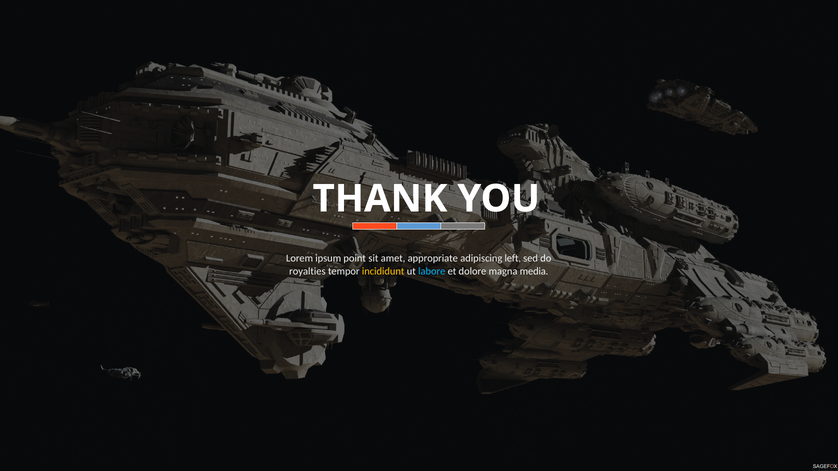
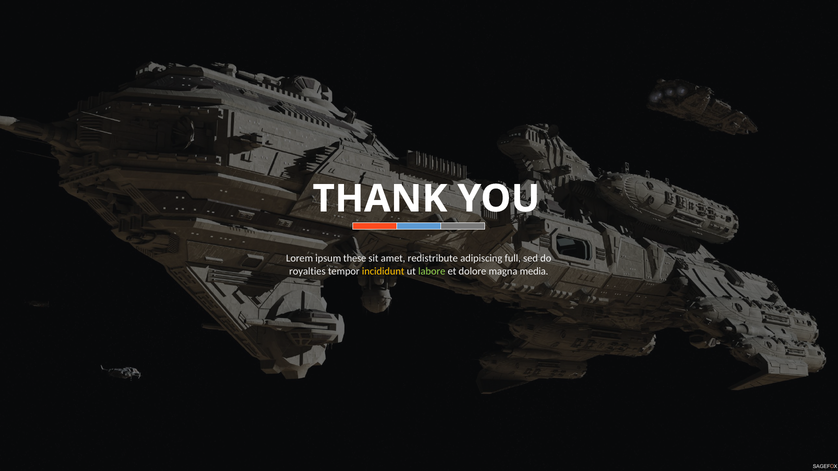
point: point -> these
appropriate: appropriate -> redistribute
left: left -> full
labore colour: light blue -> light green
